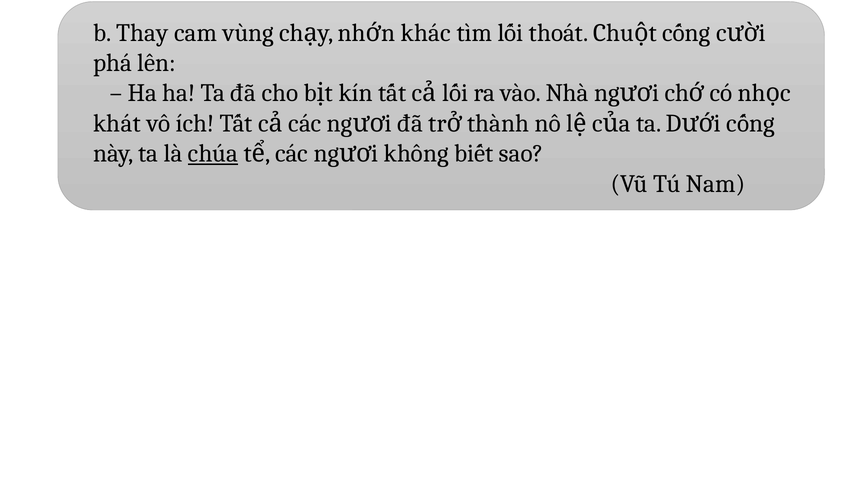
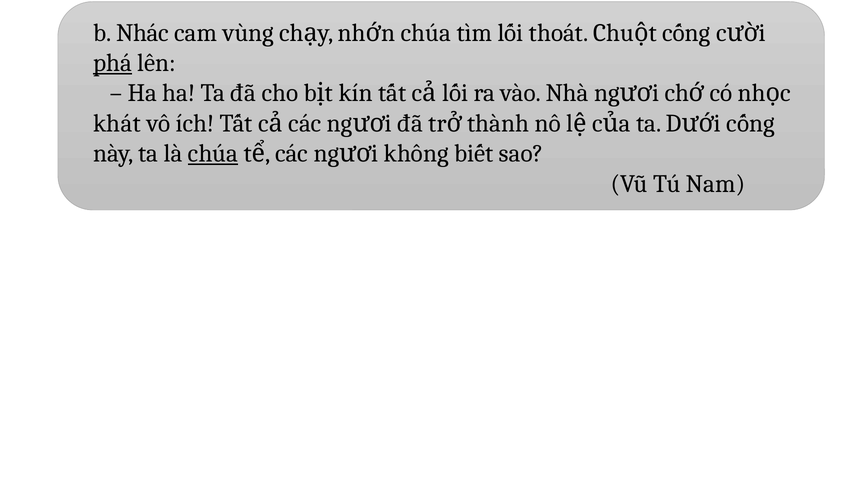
Thay: Thay -> Nhác
khác at (426, 33): khác -> chúa
phá underline: none -> present
